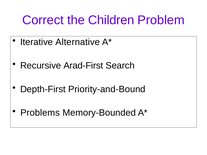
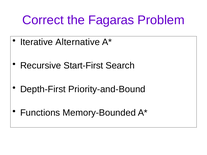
Children: Children -> Fagaras
Arad-First: Arad-First -> Start-First
Problems: Problems -> Functions
